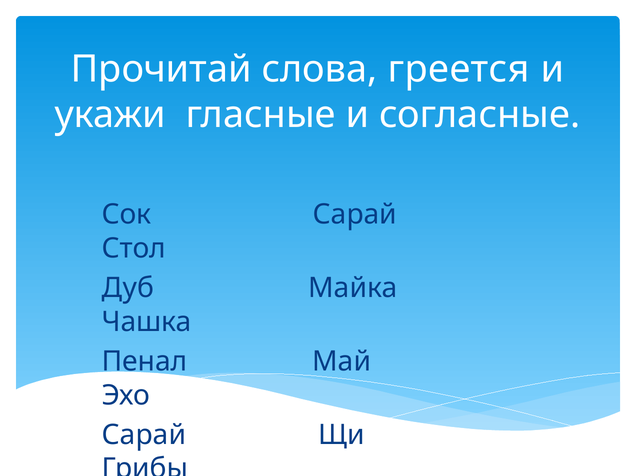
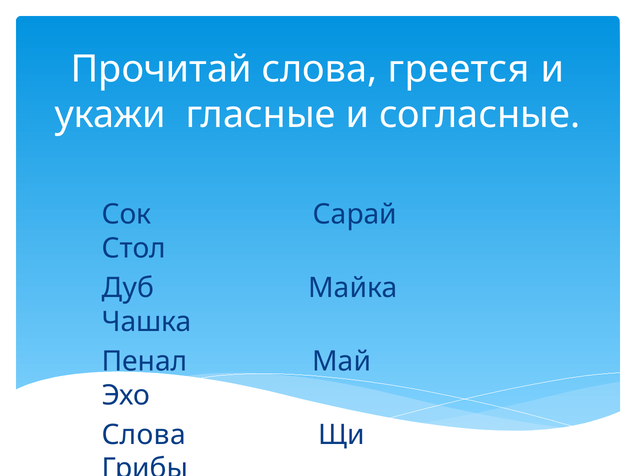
Сарай at (144, 435): Сарай -> Слова
